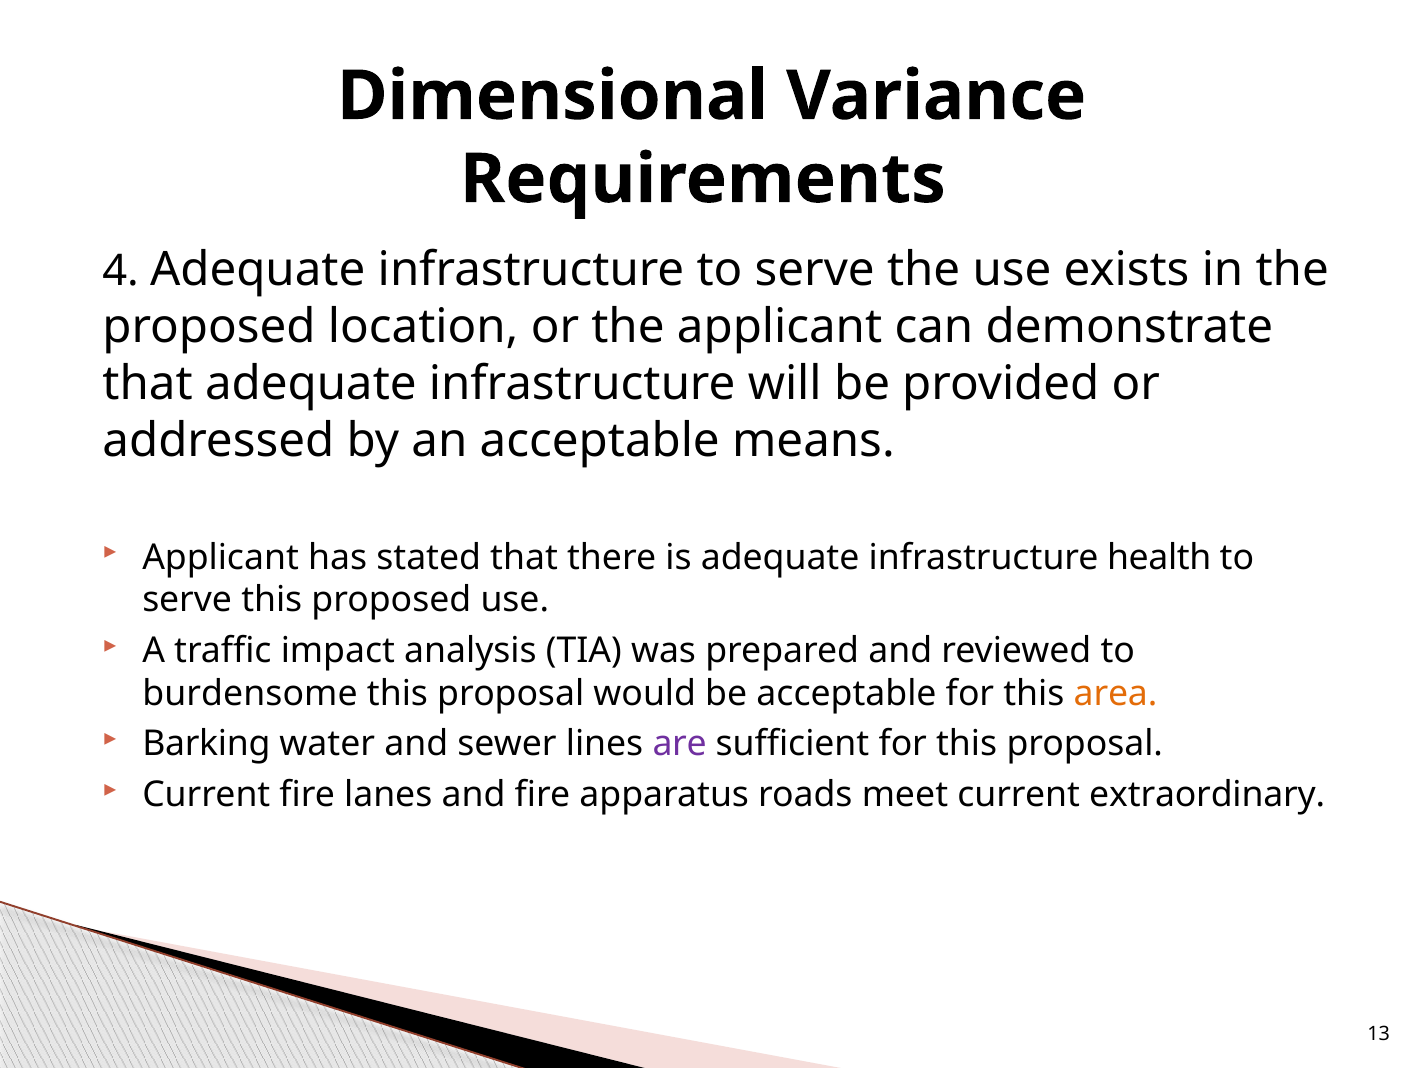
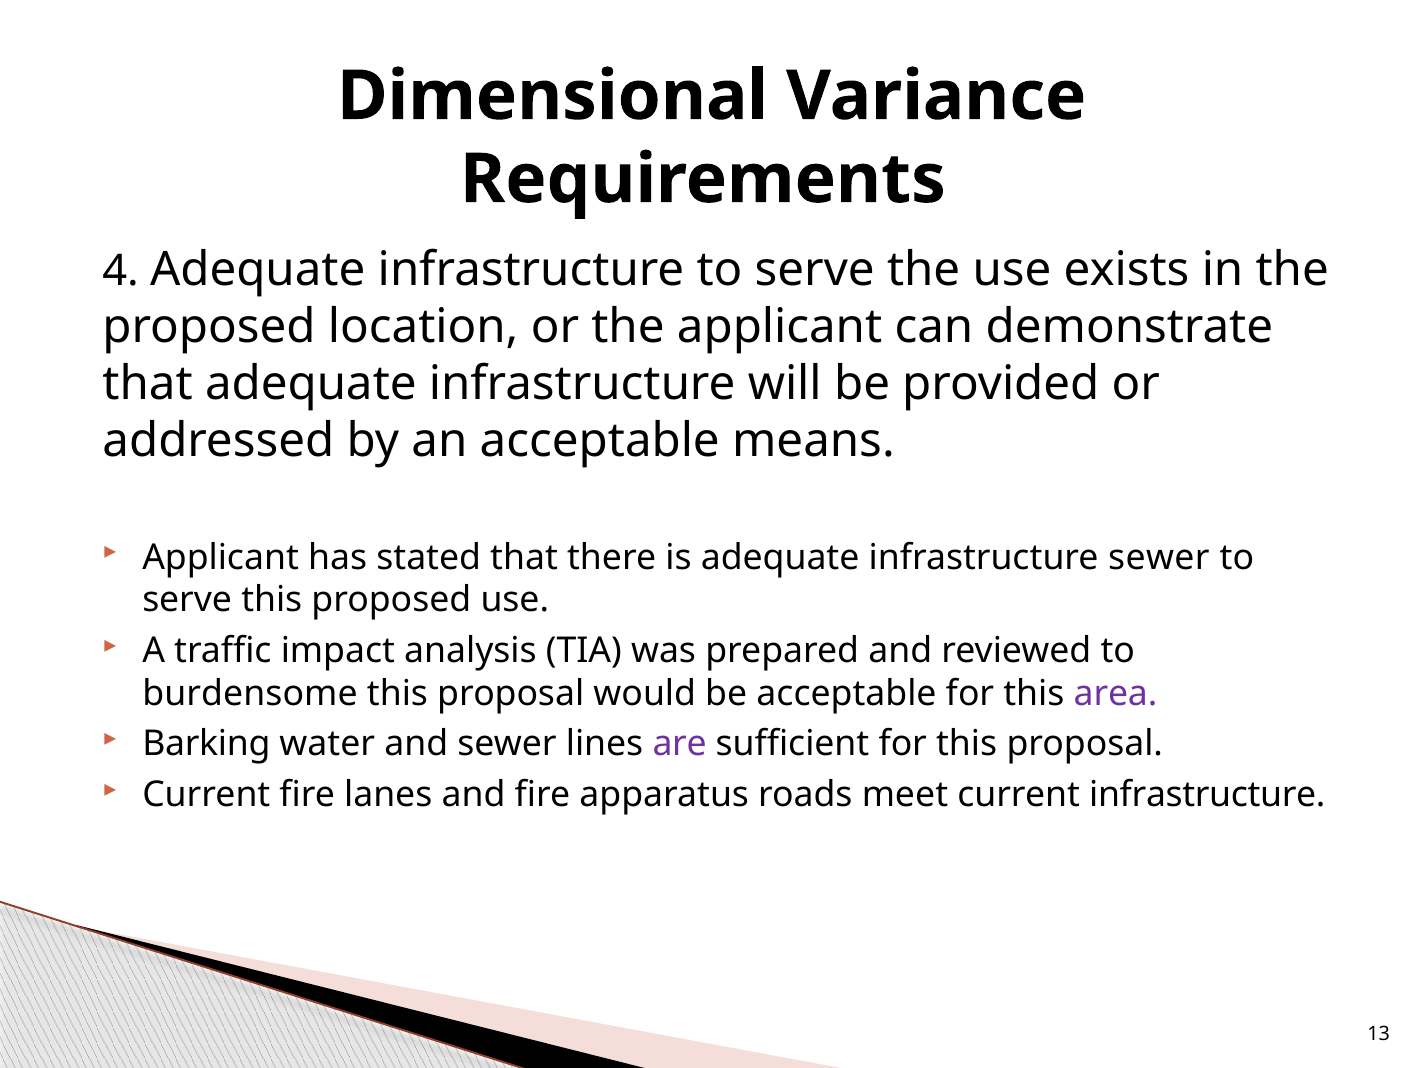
infrastructure health: health -> sewer
area colour: orange -> purple
current extraordinary: extraordinary -> infrastructure
